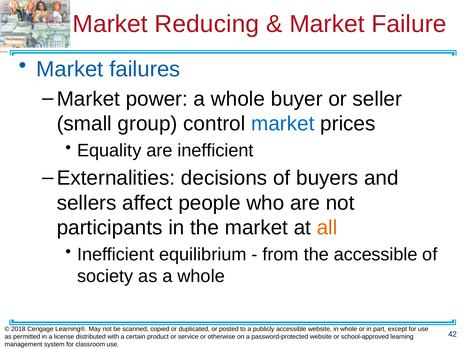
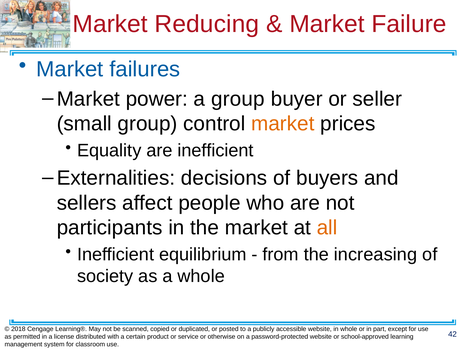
power a whole: whole -> group
market at (283, 124) colour: blue -> orange
the accessible: accessible -> increasing
